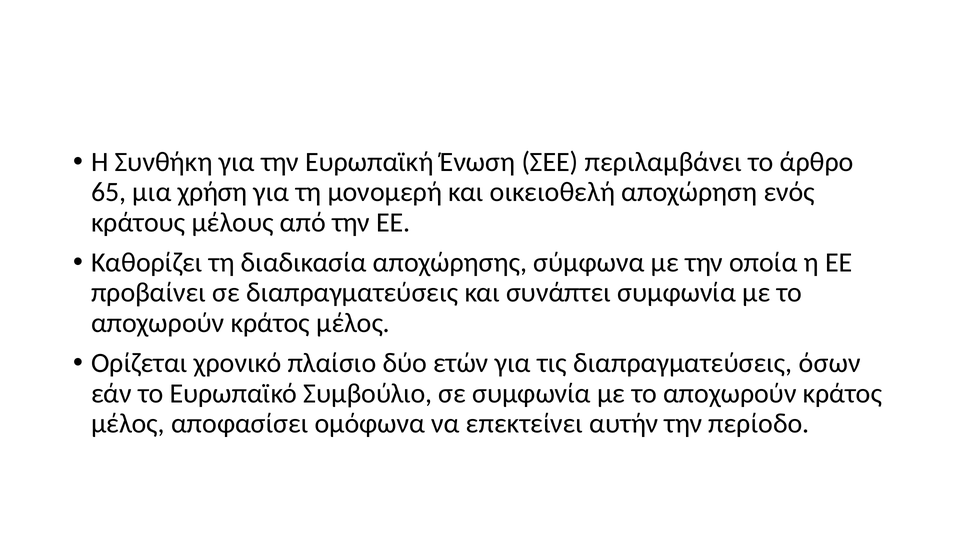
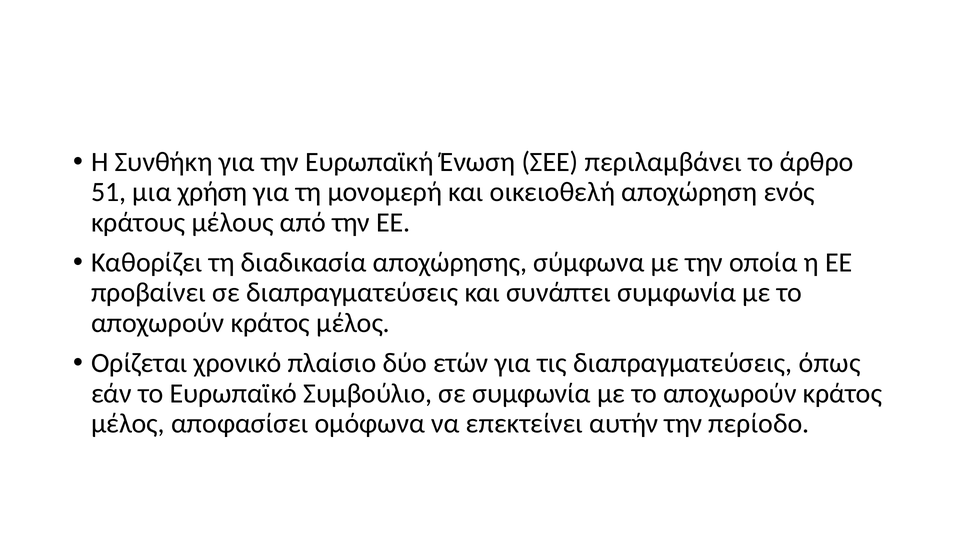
65: 65 -> 51
όσων: όσων -> όπως
